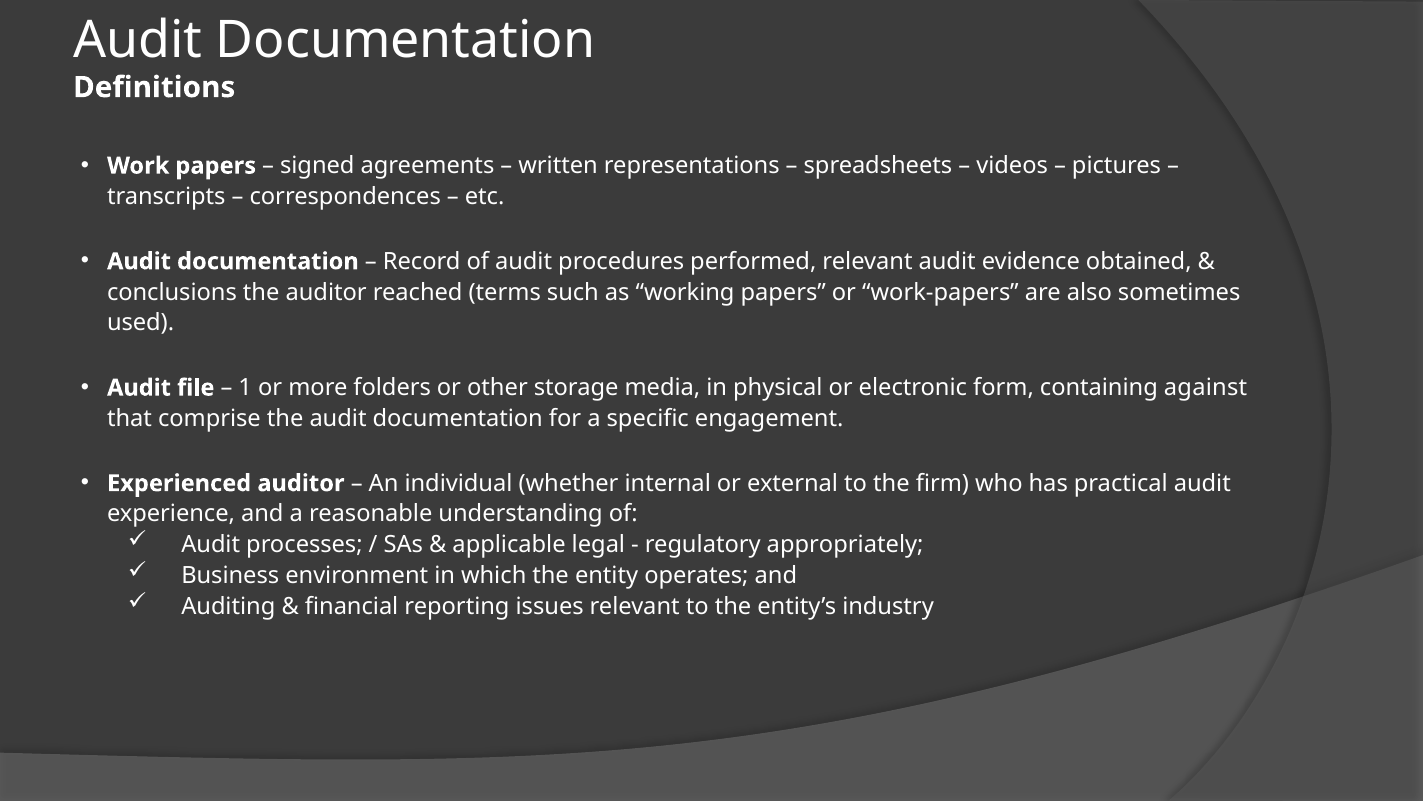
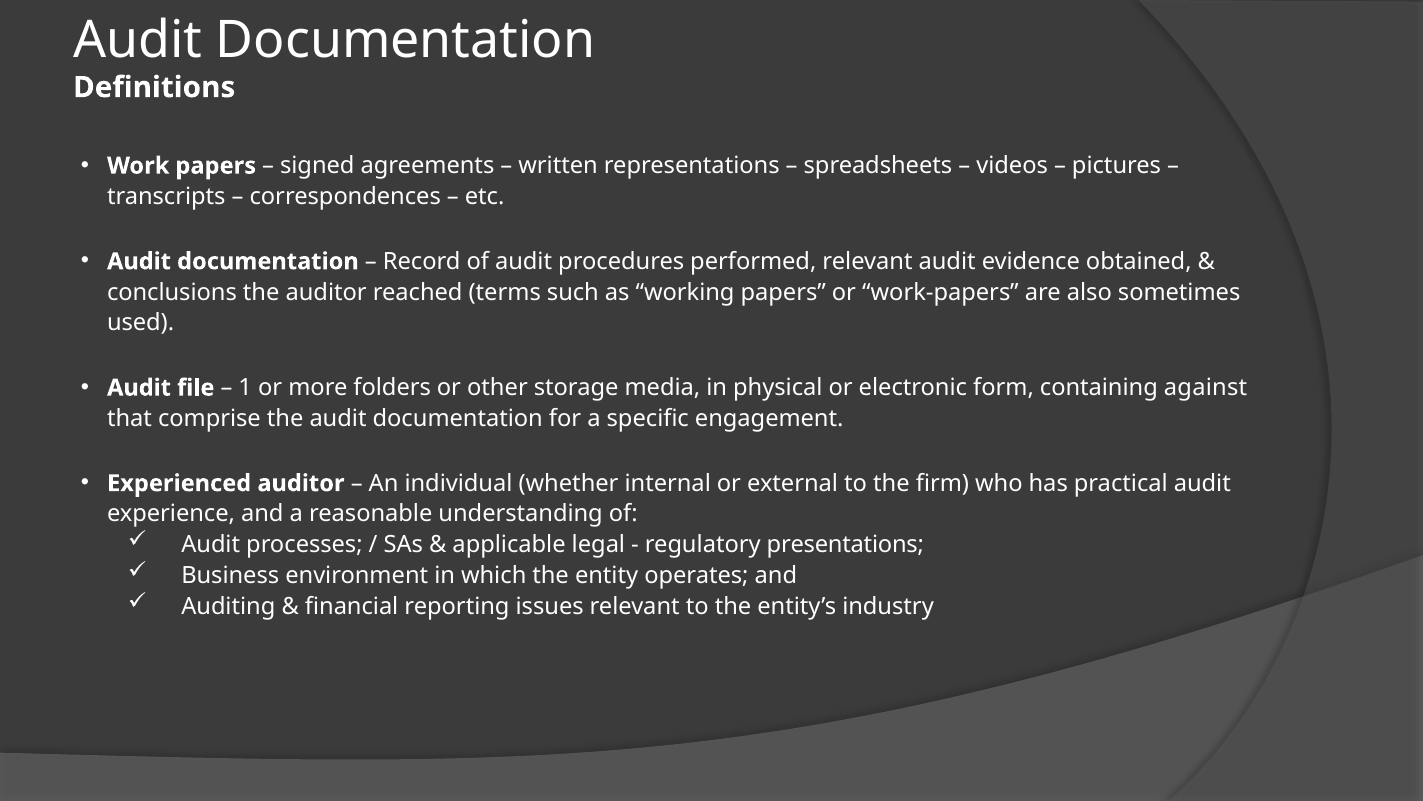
appropriately: appropriately -> presentations
